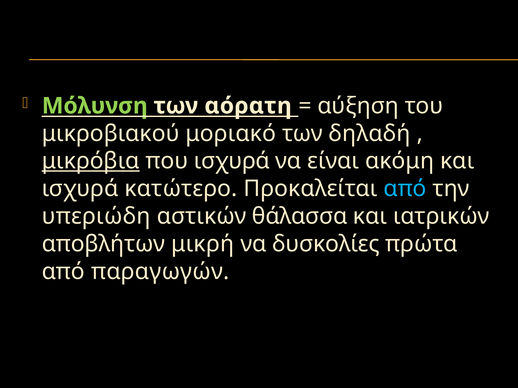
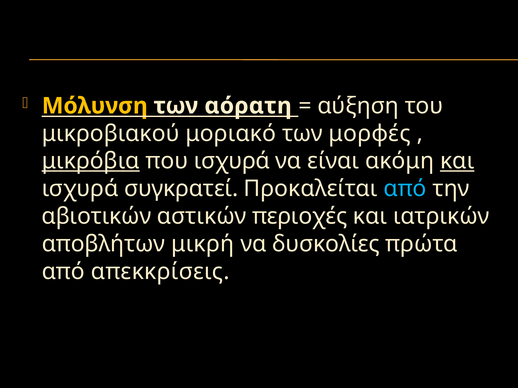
Μόλυνση colour: light green -> yellow
δηλαδή: δηλαδή -> μορφές
και at (457, 161) underline: none -> present
κατώτερο: κατώτερο -> συγκρατεί
υπεριώδη: υπεριώδη -> αβιοτικών
θάλασσα: θάλασσα -> περιοχές
παραγωγών: παραγωγών -> απεκκρίσεις
